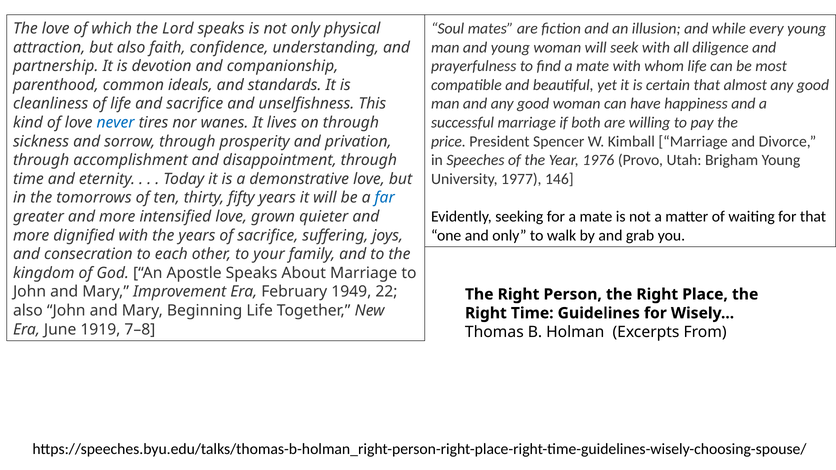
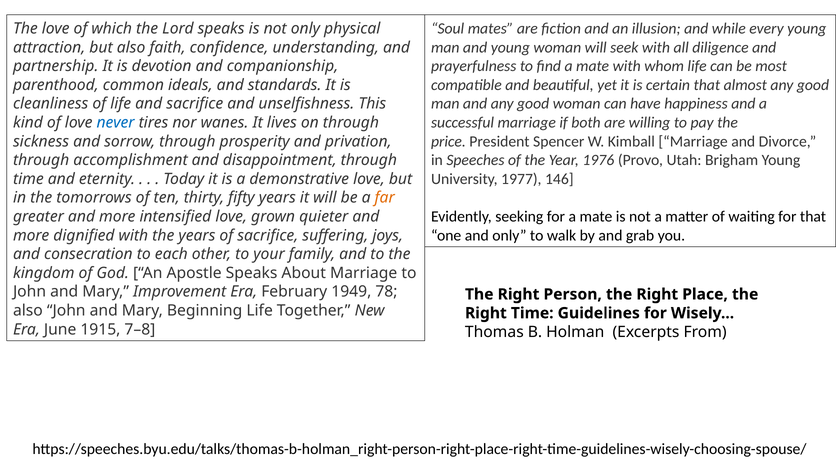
far colour: blue -> orange
22: 22 -> 78
1919: 1919 -> 1915
